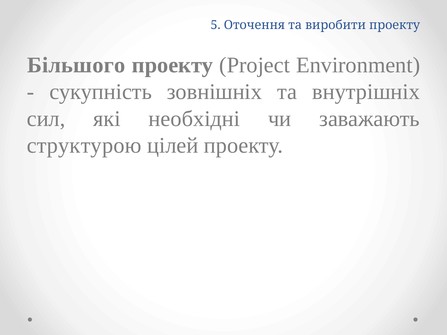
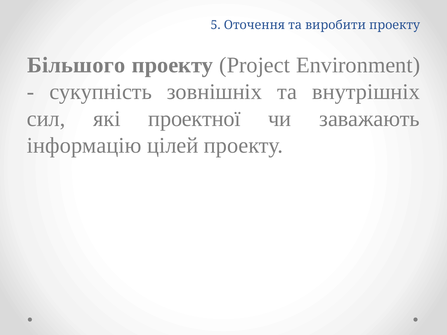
необхідні: необхідні -> проектної
структурою: структурою -> інформацію
